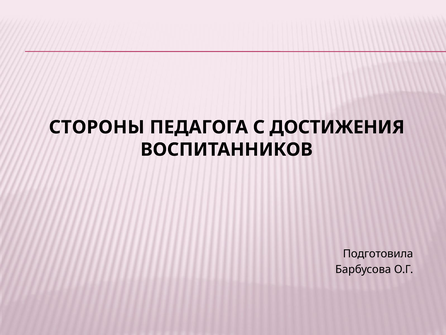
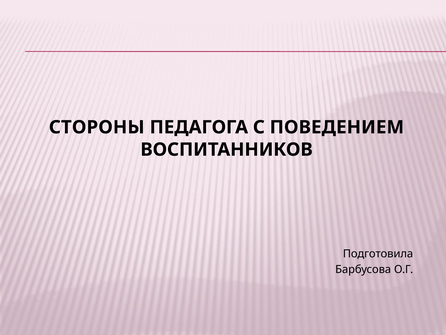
ДОСТИЖЕНИЯ: ДОСТИЖЕНИЯ -> ПОВЕДЕНИЕМ
